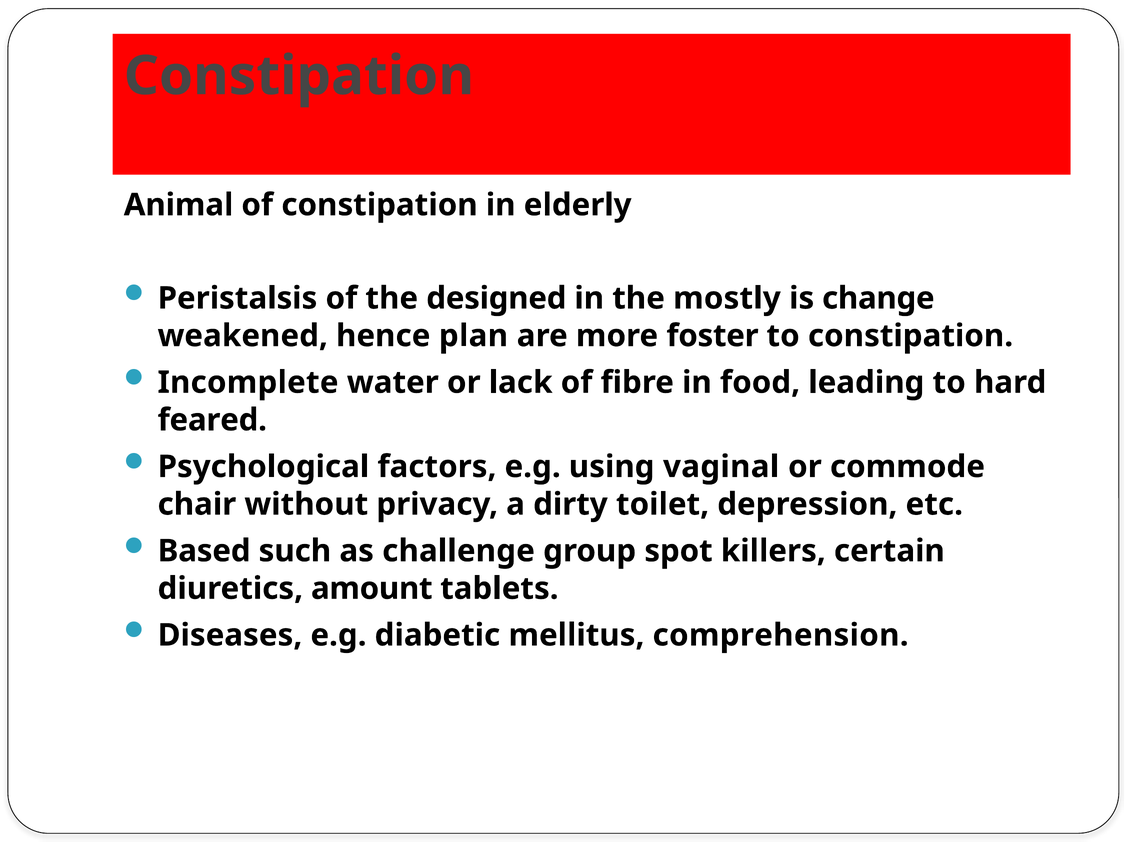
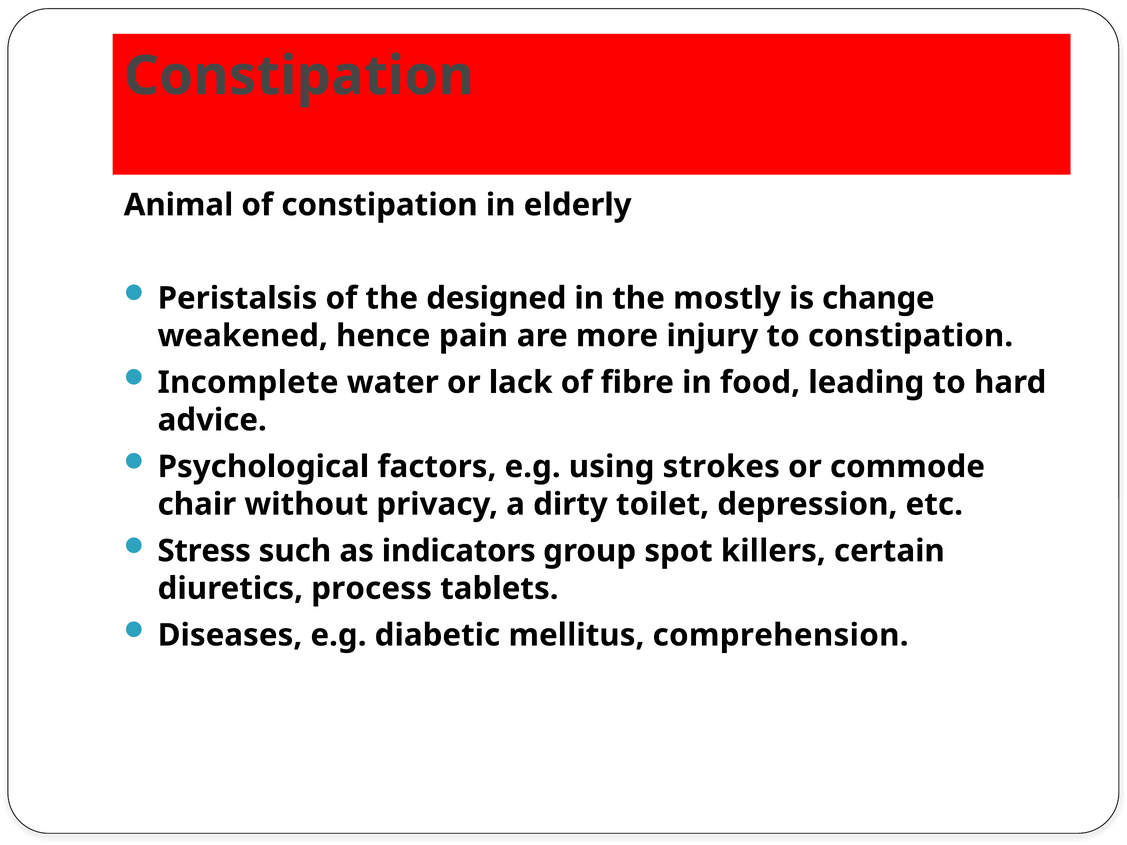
plan: plan -> pain
foster: foster -> injury
feared: feared -> advice
vaginal: vaginal -> strokes
Based: Based -> Stress
challenge: challenge -> indicators
amount: amount -> process
